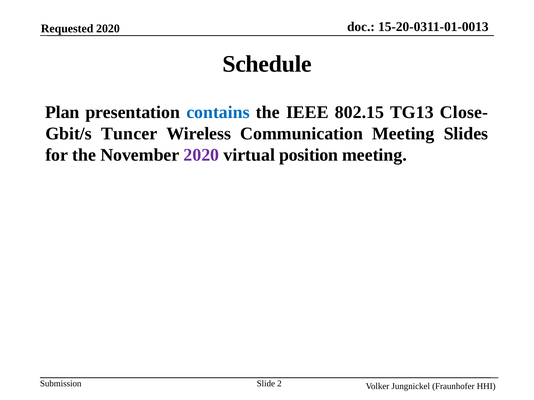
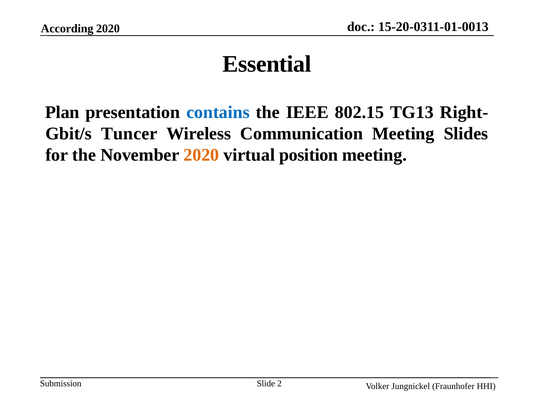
Requested: Requested -> According
Schedule: Schedule -> Essential
Close-: Close- -> Right-
2020 at (201, 155) colour: purple -> orange
